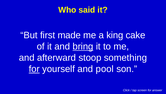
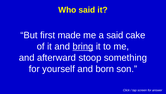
a king: king -> said
for at (34, 69) underline: present -> none
pool: pool -> born
